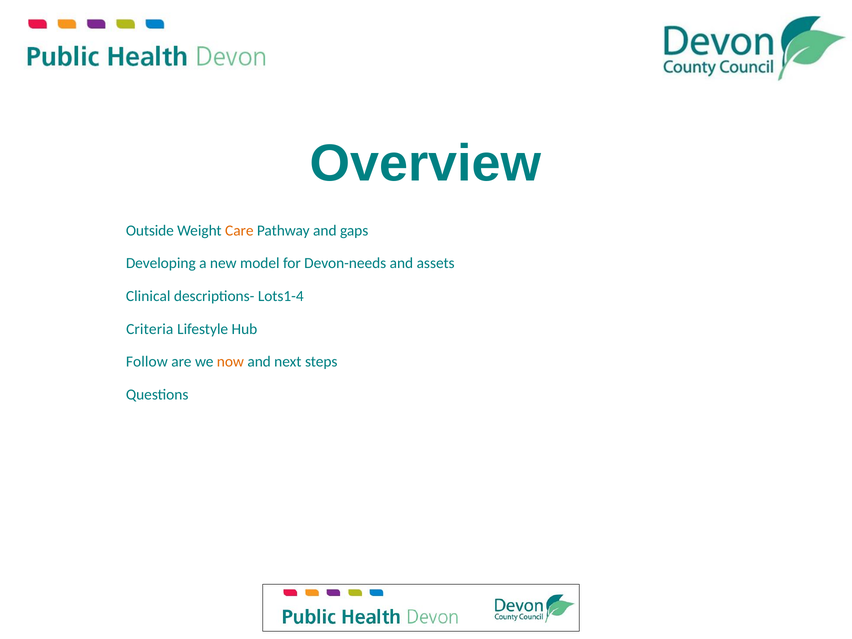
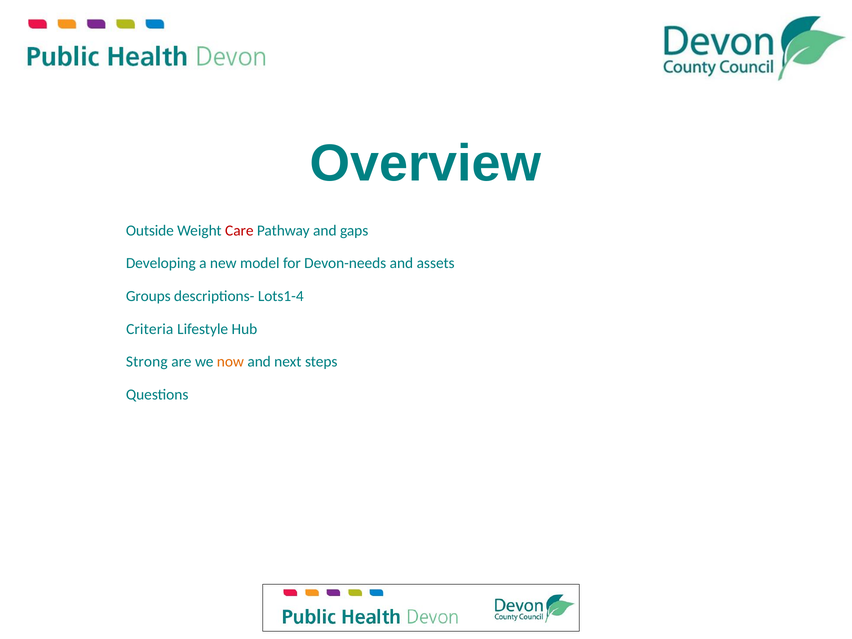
Care colour: orange -> red
Clinical: Clinical -> Groups
Follow: Follow -> Strong
